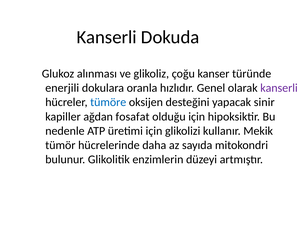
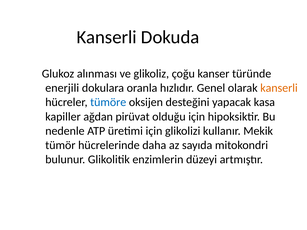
kanserli at (279, 88) colour: purple -> orange
sinir: sinir -> kasa
fosafat: fosafat -> pirüvat
